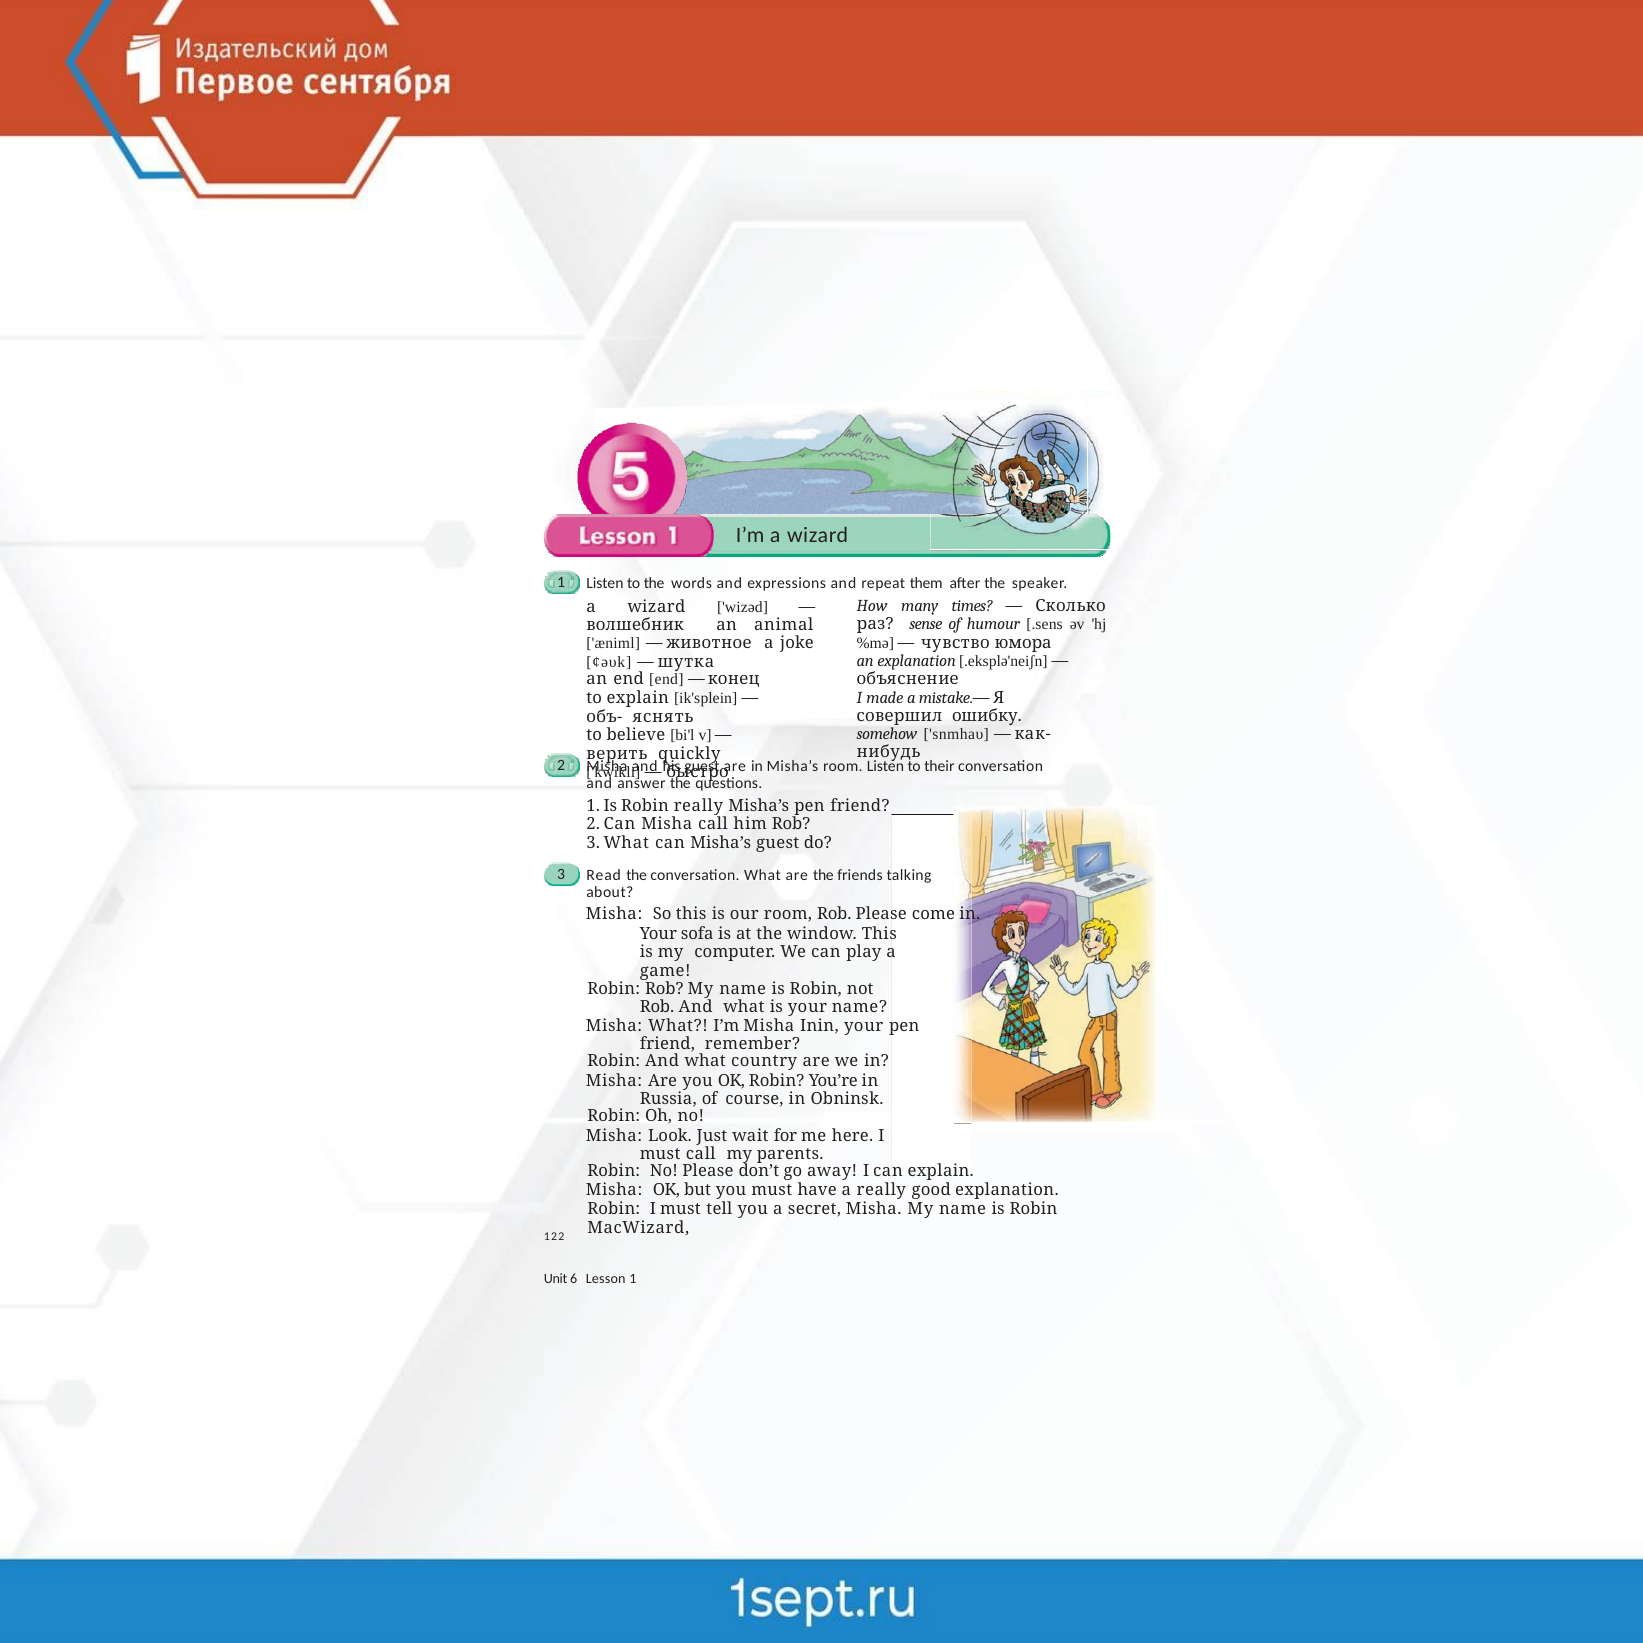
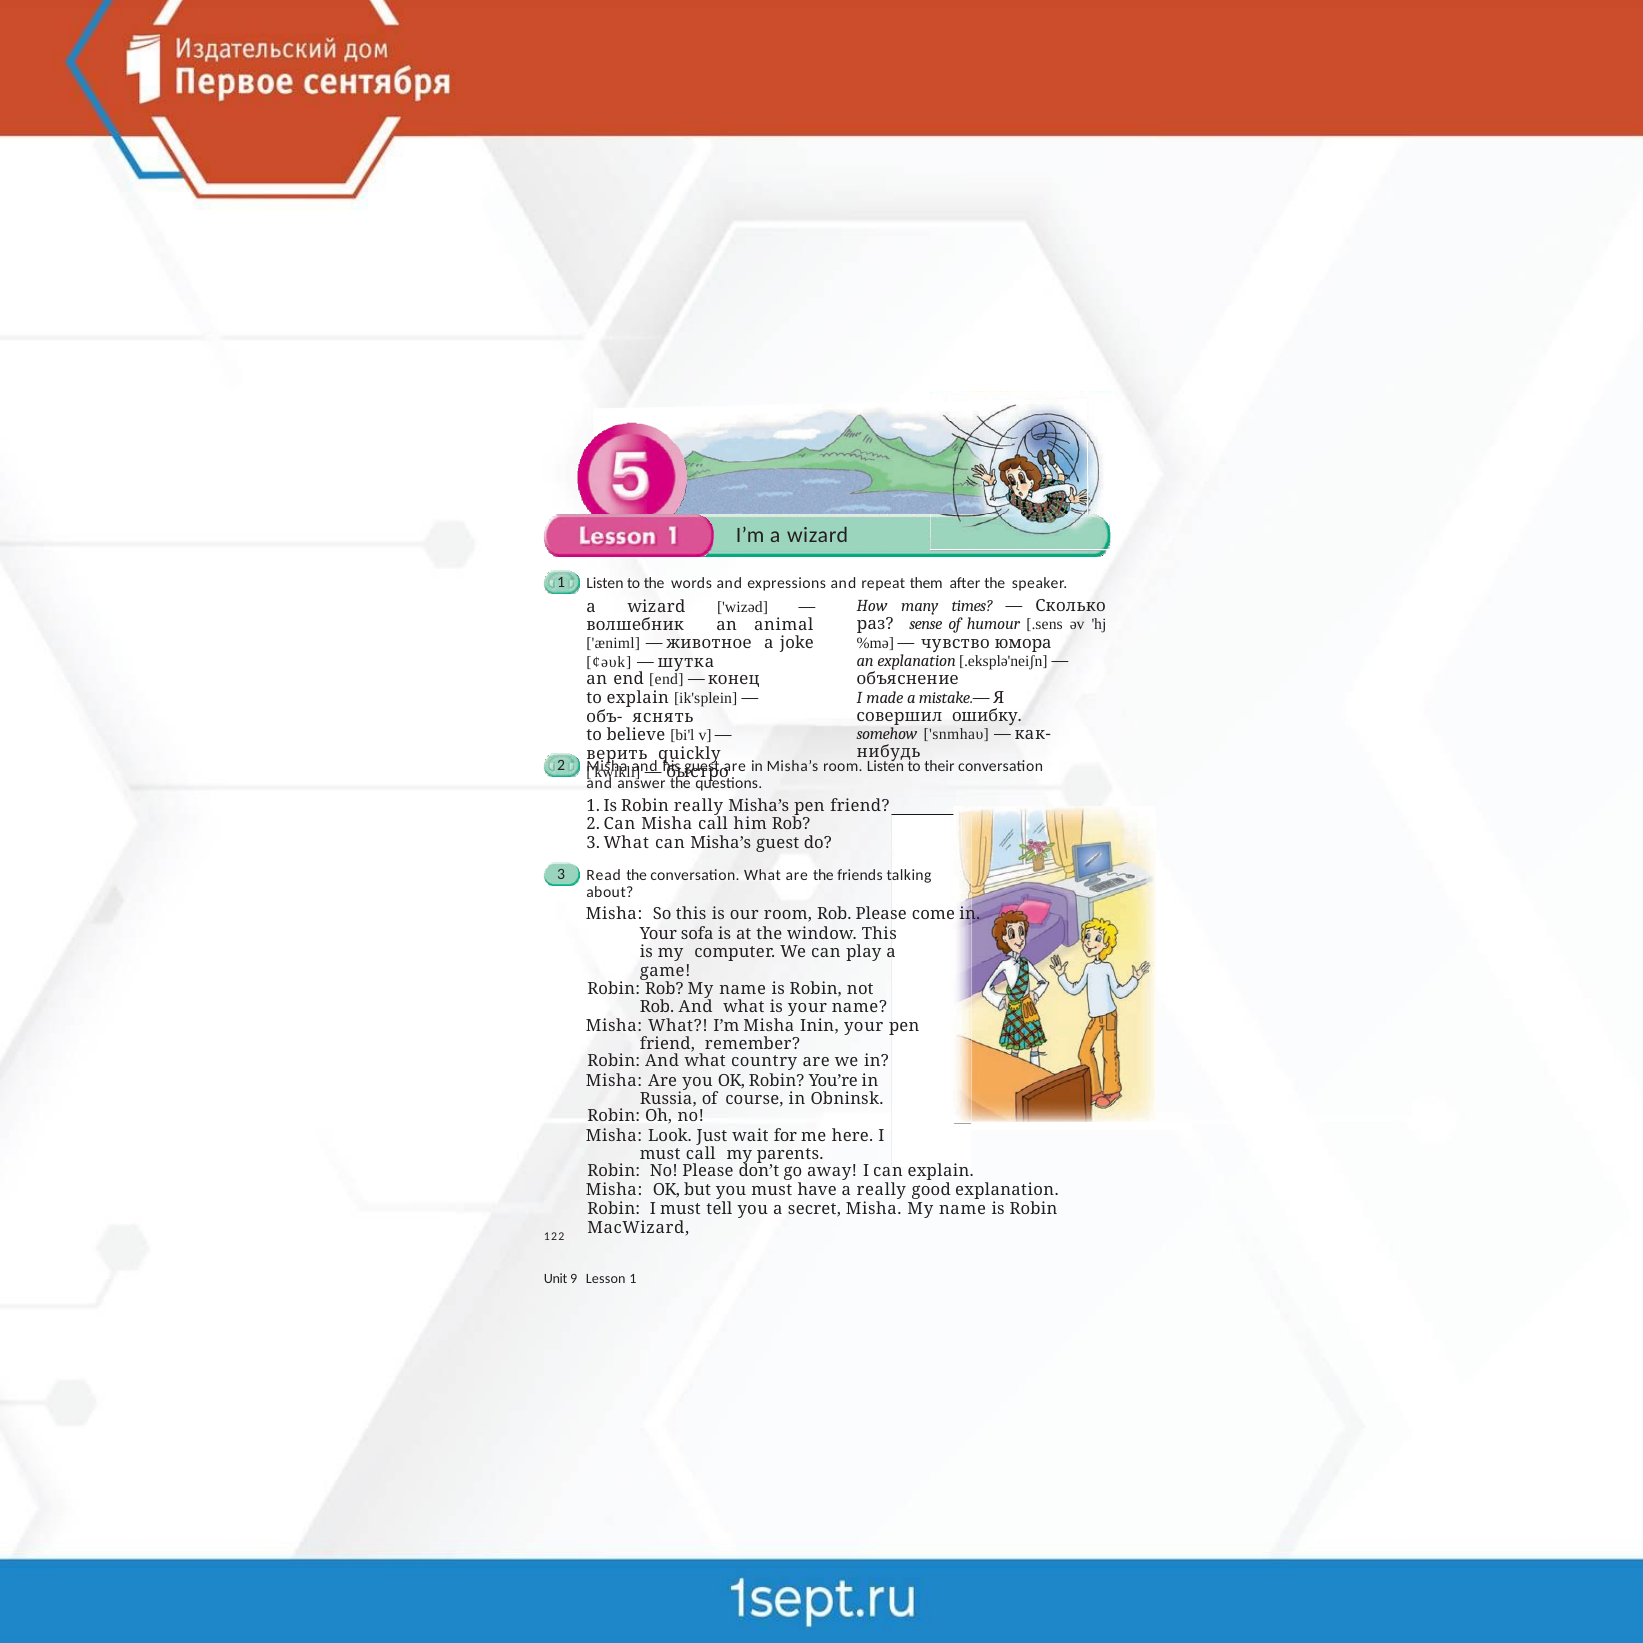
6: 6 -> 9
